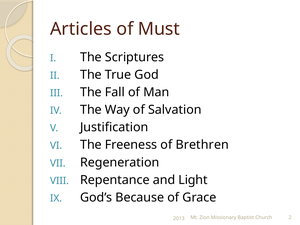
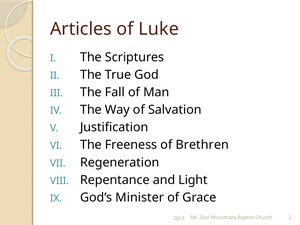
Must: Must -> Luke
Because: Because -> Minister
